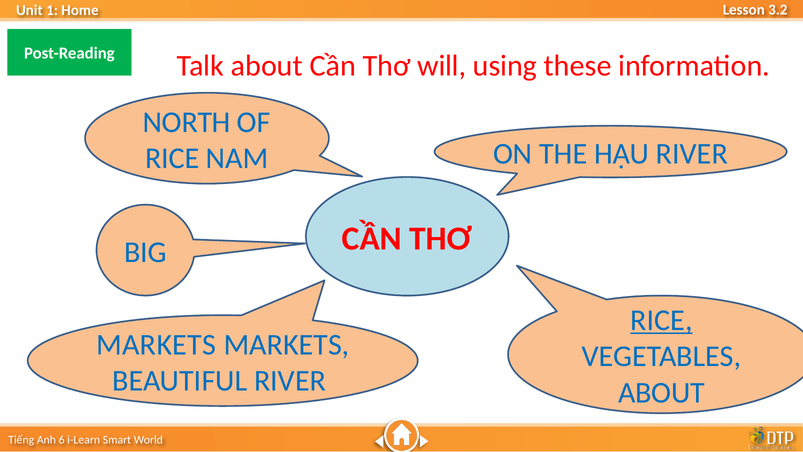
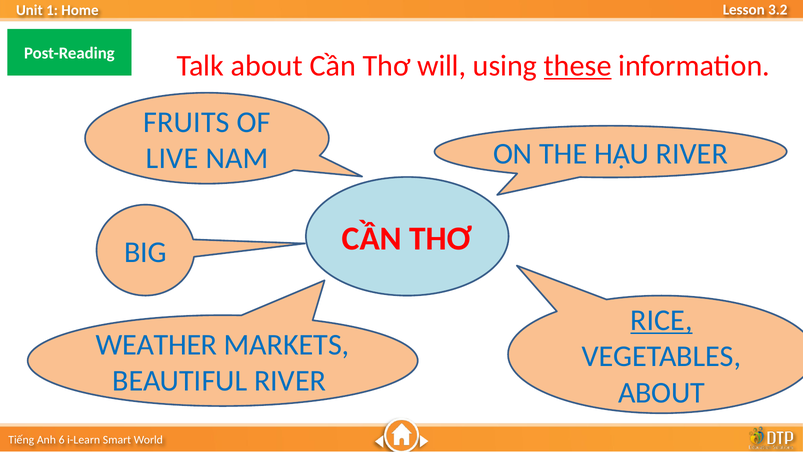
these underline: none -> present
NORTH: NORTH -> FRUITS
RICE at (172, 158): RICE -> LIVE
MARKETS at (156, 344): MARKETS -> WEATHER
